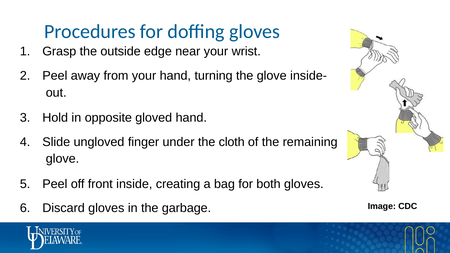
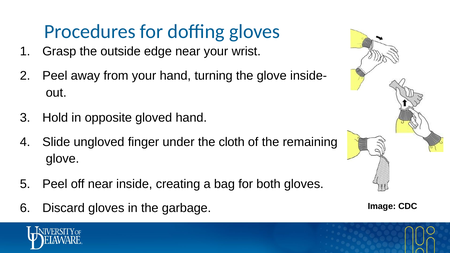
off front: front -> near
